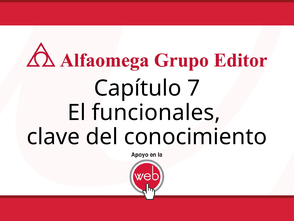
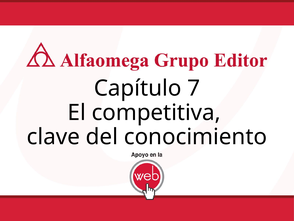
funcionales: funcionales -> competitiva
